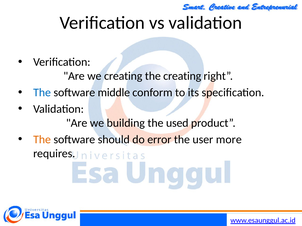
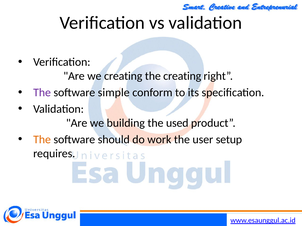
The at (42, 93) colour: blue -> purple
middle: middle -> simple
error: error -> work
more: more -> setup
